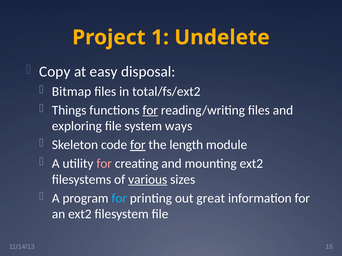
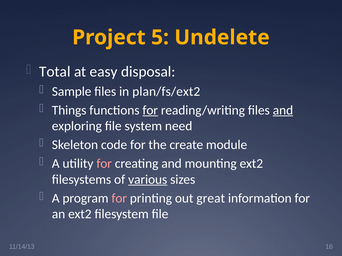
1: 1 -> 5
Copy: Copy -> Total
Bitmap: Bitmap -> Sample
total/fs/ext2: total/fs/ext2 -> plan/fs/ext2
and at (283, 110) underline: none -> present
ways: ways -> need
for at (138, 145) underline: present -> none
length: length -> create
for at (119, 199) colour: light blue -> pink
